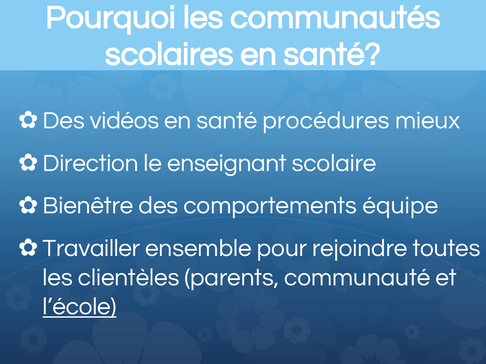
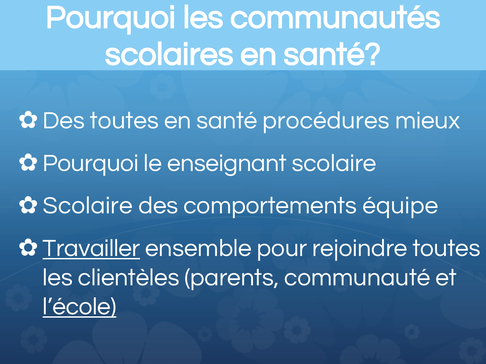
Des vidéos: vidéos -> toutes
Direction at (91, 163): Direction -> Pourquoi
Bienêtre at (88, 206): Bienêtre -> Scolaire
Travailler underline: none -> present
